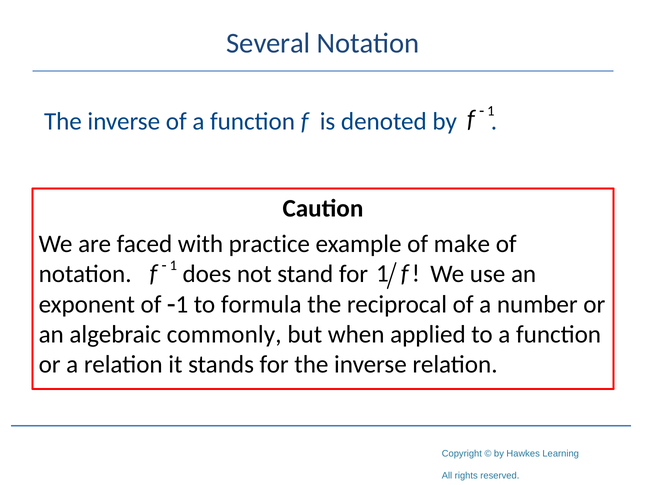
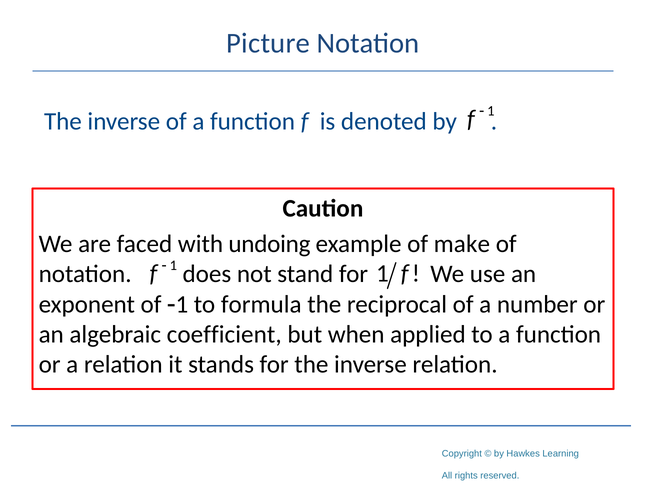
Several: Several -> Picture
practice: practice -> undoing
commonly: commonly -> coefficient
